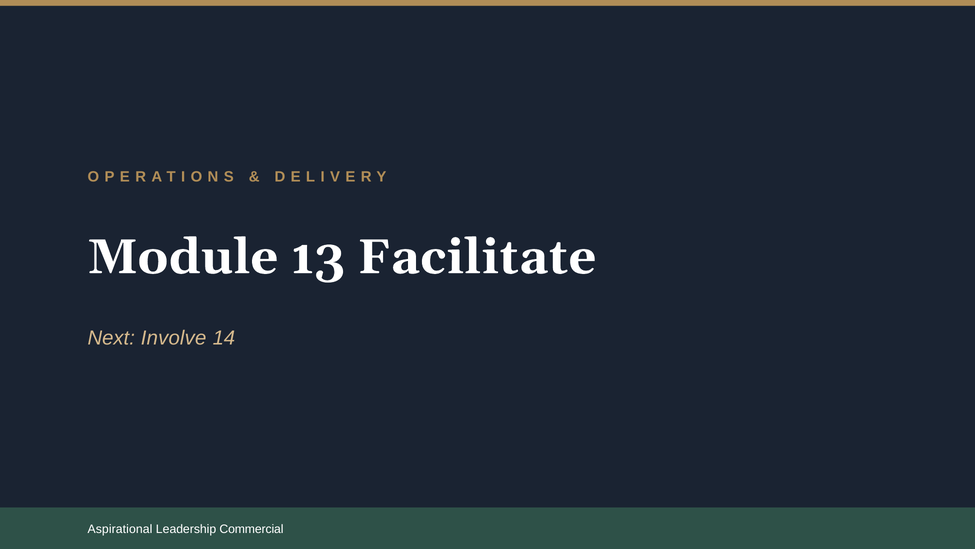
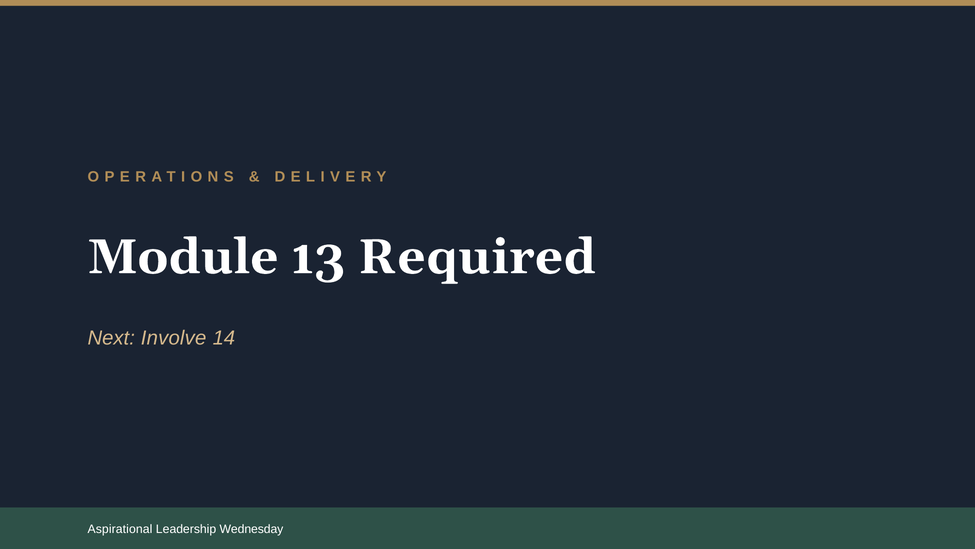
Facilitate: Facilitate -> Required
Commercial: Commercial -> Wednesday
